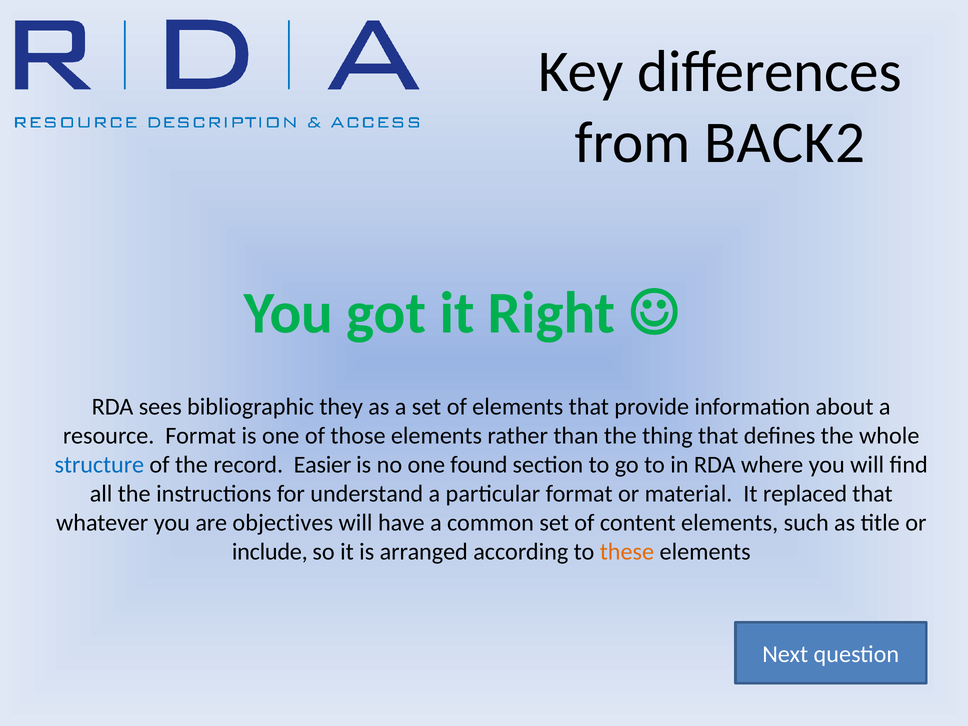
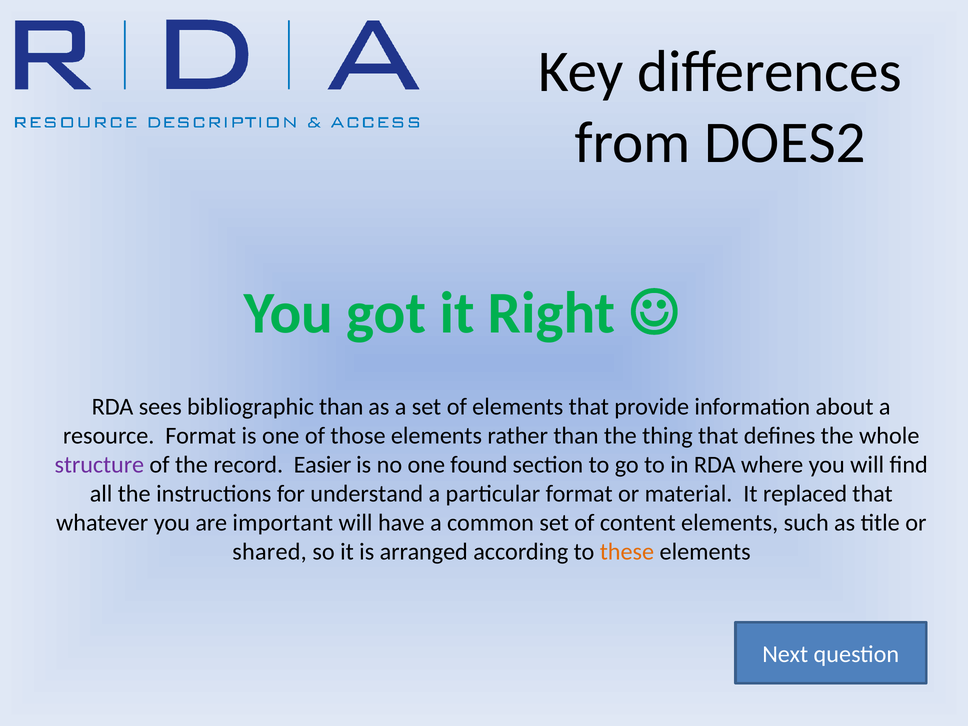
BACK2: BACK2 -> DOES2
bibliographic they: they -> than
structure colour: blue -> purple
objectives: objectives -> important
include: include -> shared
